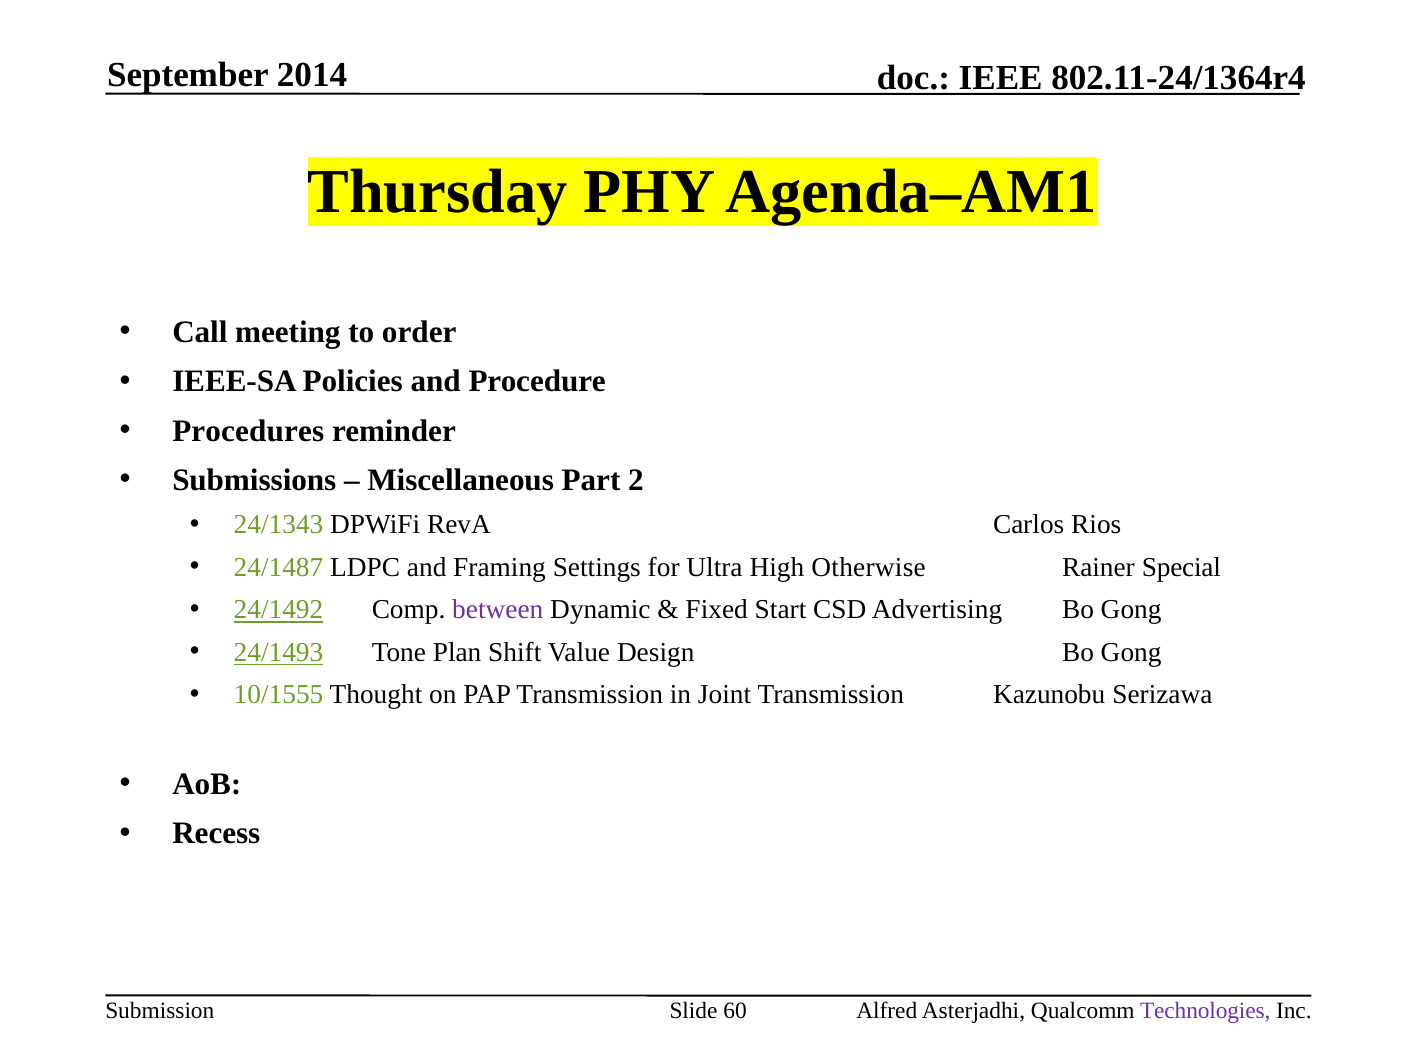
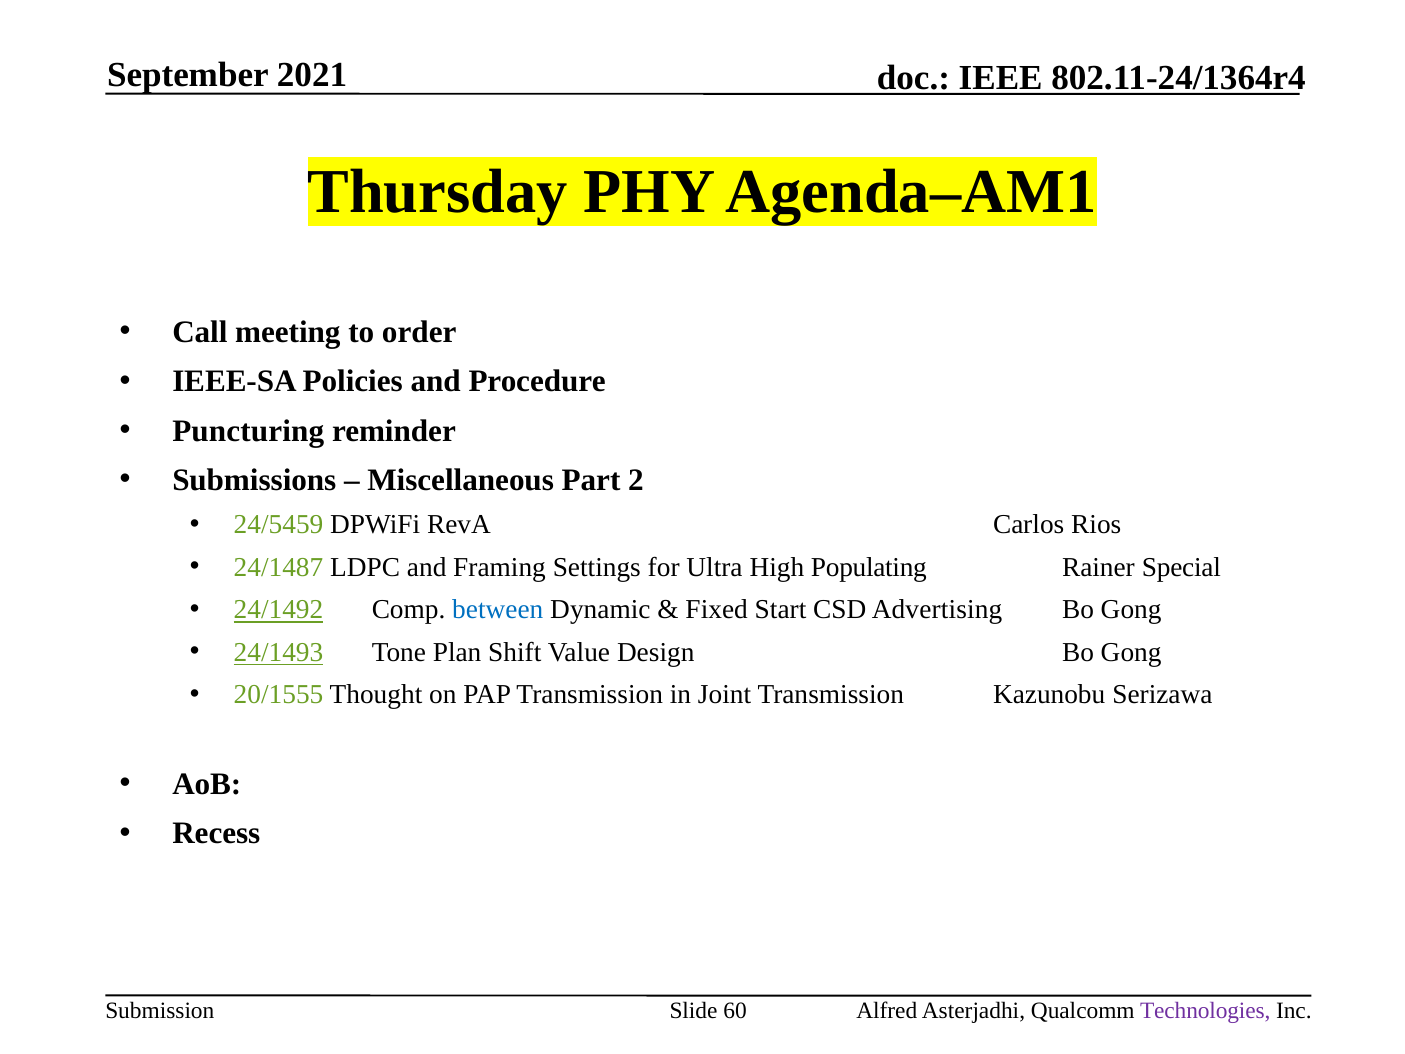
2014: 2014 -> 2021
Procedures: Procedures -> Puncturing
24/1343: 24/1343 -> 24/5459
Otherwise: Otherwise -> Populating
between colour: purple -> blue
10/1555: 10/1555 -> 20/1555
